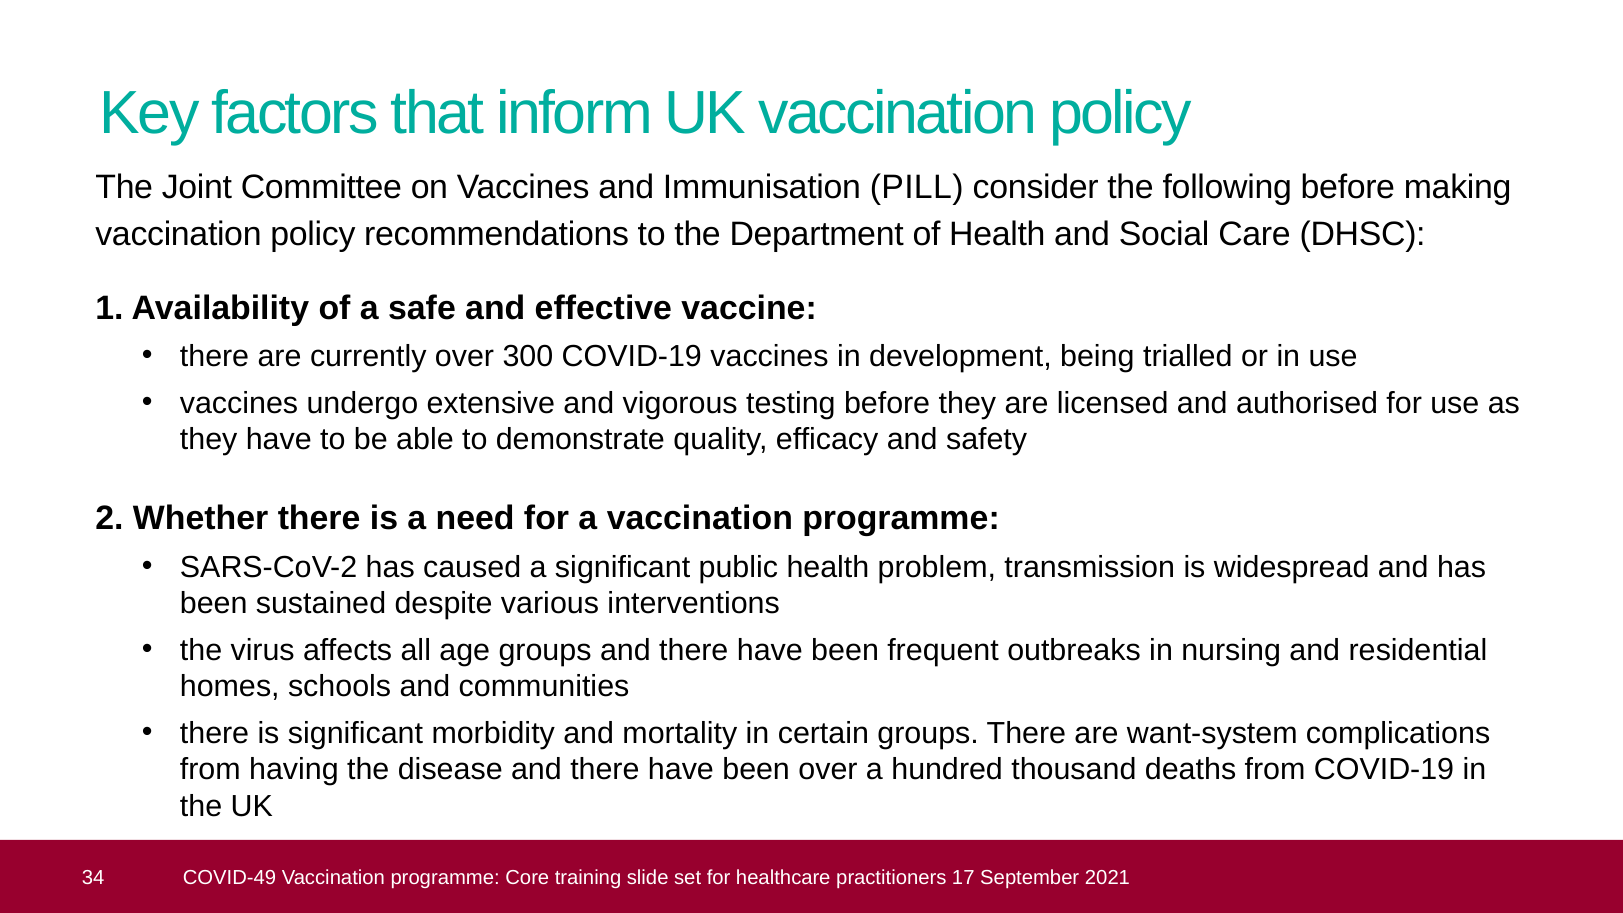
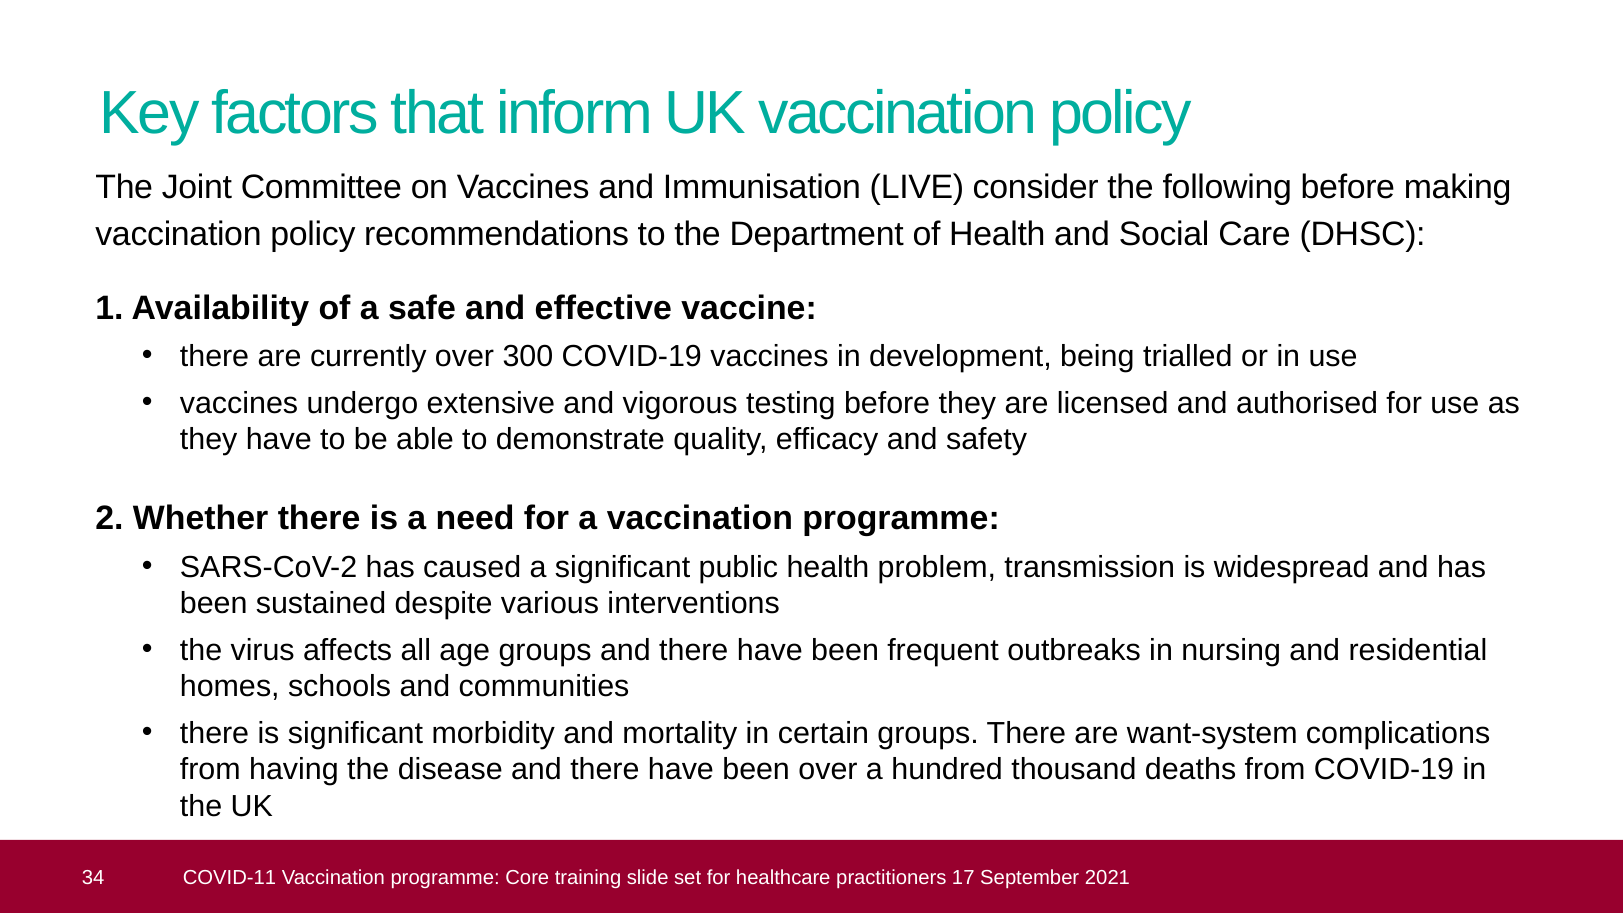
PILL: PILL -> LIVE
COVID-49: COVID-49 -> COVID-11
